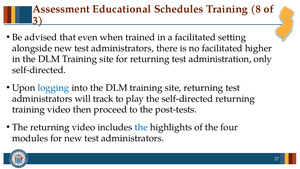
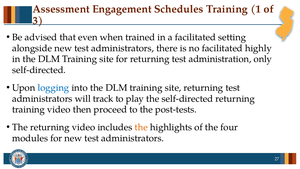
Educational: Educational -> Engagement
8: 8 -> 1
higher: higher -> highly
the at (141, 127) colour: blue -> orange
